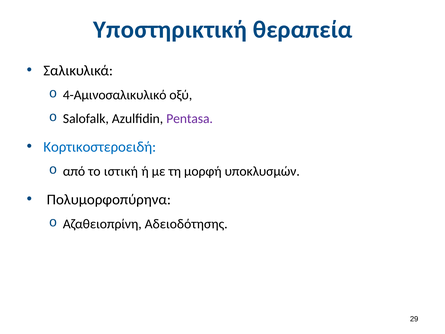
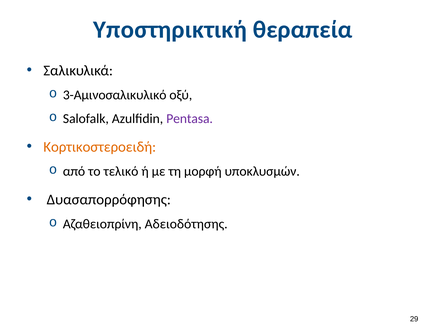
4-Αμινοσαλικυλικό: 4-Αμινοσαλικυλικό -> 3-Αμινοσαλικυλικό
Κορτικοστεροειδή colour: blue -> orange
ιστική: ιστική -> τελικό
Πολυμορφοπύρηνα: Πολυμορφοπύρηνα -> Δυασαπορρόφησης
